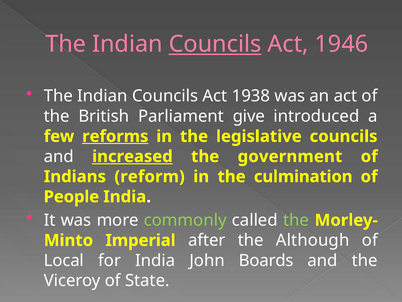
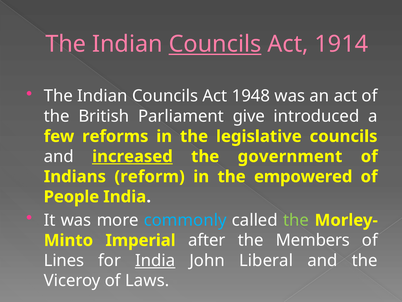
1946: 1946 -> 1914
1938: 1938 -> 1948
reforms underline: present -> none
culmination: culmination -> empowered
commonly colour: light green -> light blue
Although: Although -> Members
Local: Local -> Lines
India at (155, 260) underline: none -> present
Boards: Boards -> Liberal
State: State -> Laws
